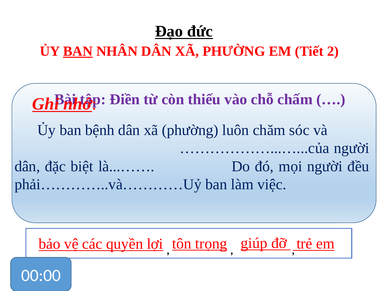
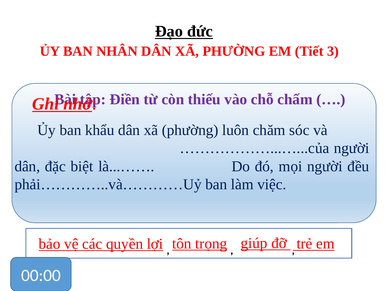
BAN at (78, 51) underline: present -> none
2: 2 -> 3
bệnh: bệnh -> khẩu
